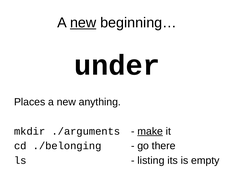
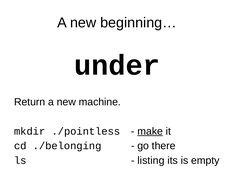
new at (83, 23) underline: present -> none
Places: Places -> Return
anything: anything -> machine
./arguments: ./arguments -> ./pointless
